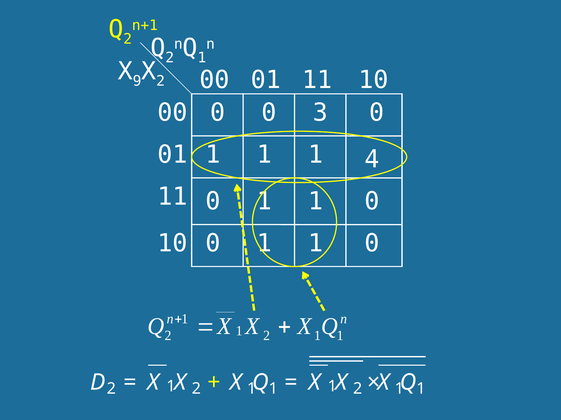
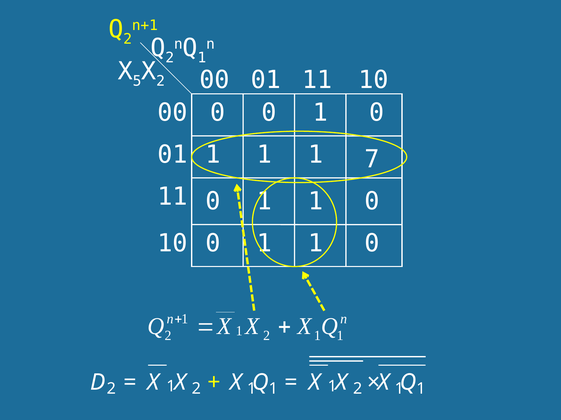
9: 9 -> 5
3 at (320, 113): 3 -> 1
4: 4 -> 7
